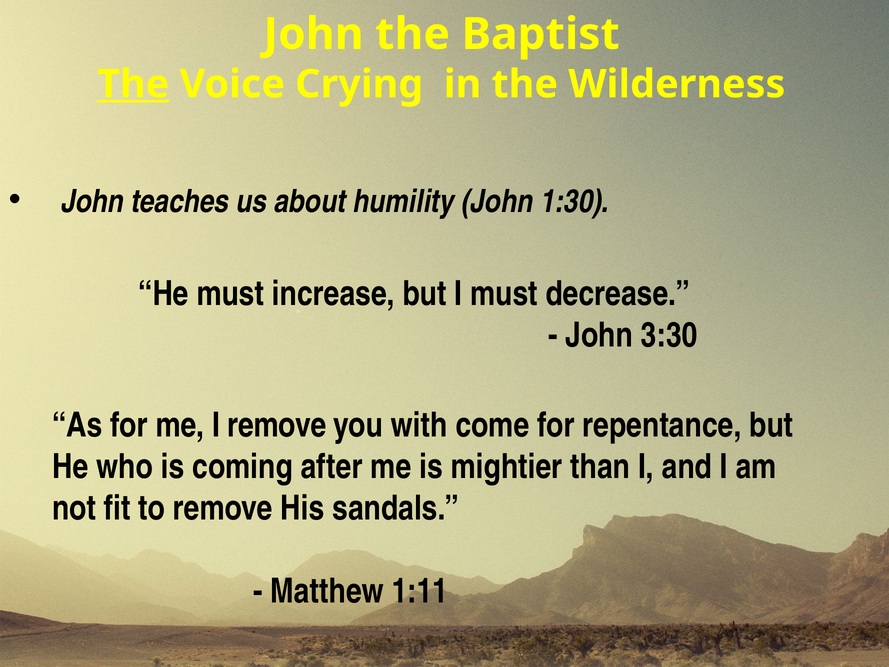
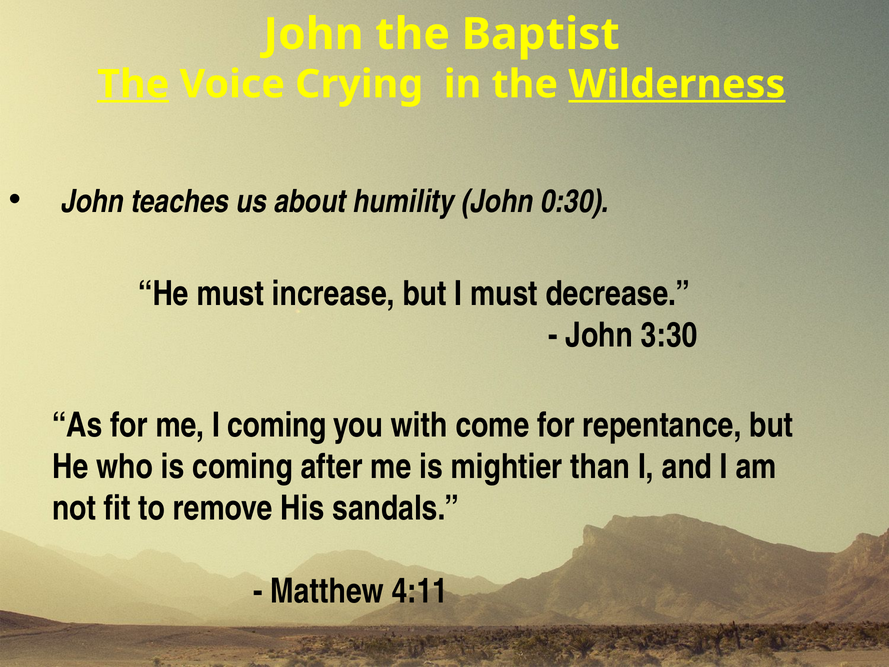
Wilderness underline: none -> present
1:30: 1:30 -> 0:30
I remove: remove -> coming
1:11: 1:11 -> 4:11
